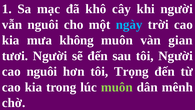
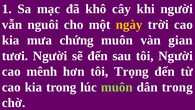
ngày colour: light blue -> yellow
không: không -> chứng
cao nguôi: nguôi -> mênh
dân mênh: mênh -> trong
